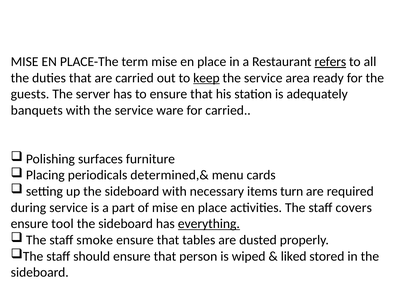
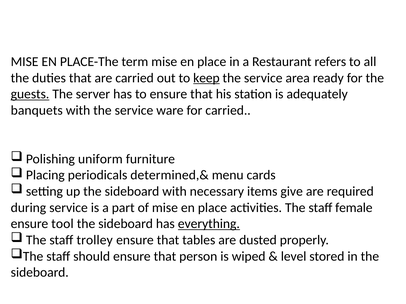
refers underline: present -> none
guests underline: none -> present
surfaces: surfaces -> uniform
turn: turn -> give
covers: covers -> female
smoke: smoke -> trolley
liked: liked -> level
